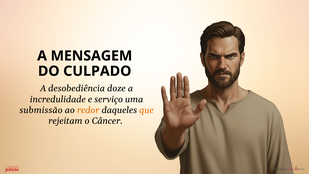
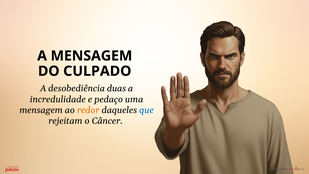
doze: doze -> duas
serviço: serviço -> pedaço
submissão at (41, 110): submissão -> mensagem
que colour: orange -> blue
